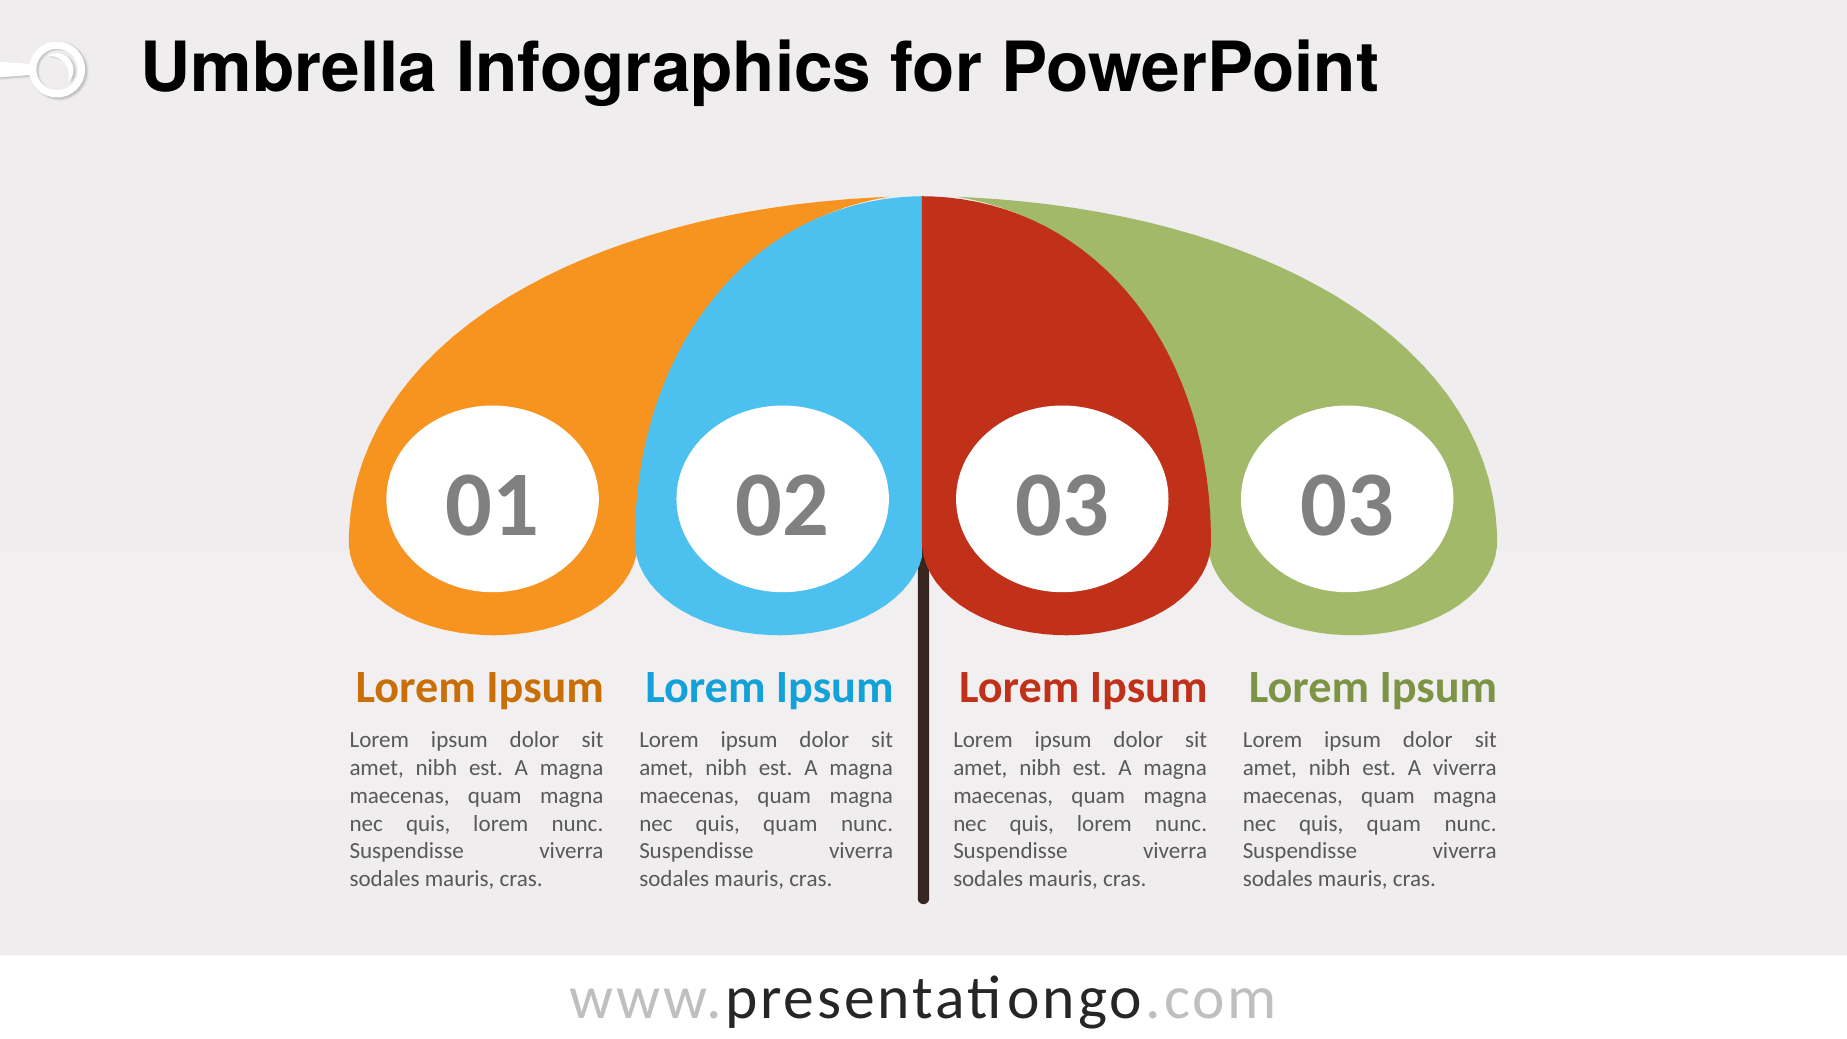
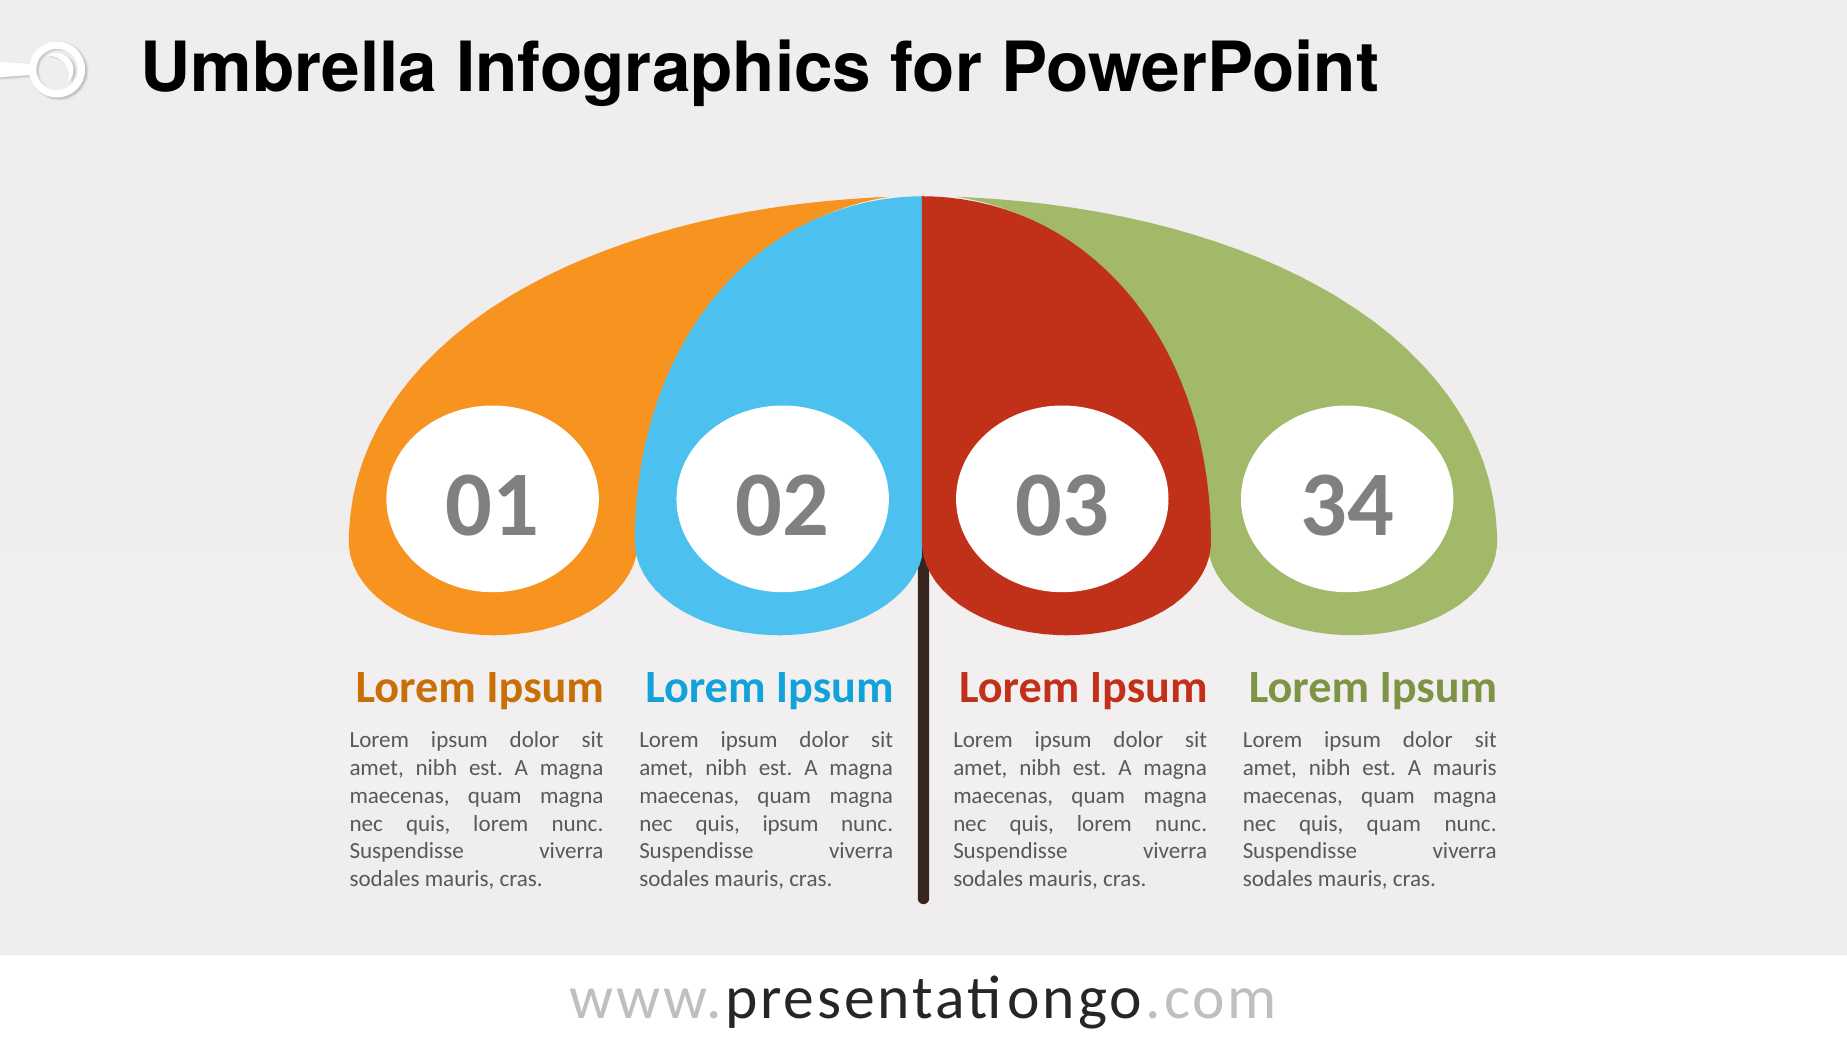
03 03: 03 -> 34
A viverra: viverra -> mauris
quam at (790, 823): quam -> ipsum
